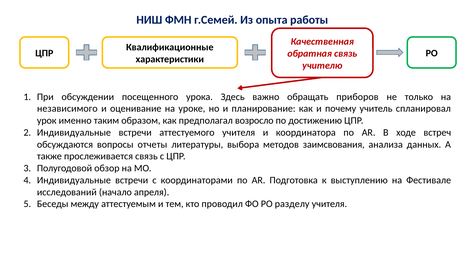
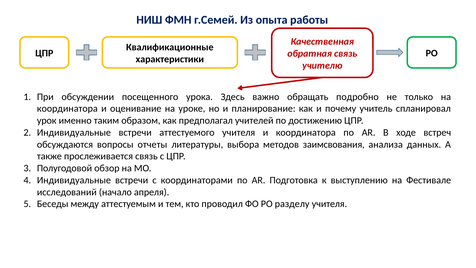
приборов: приборов -> подробно
независимого at (67, 109): независимого -> координатора
возросло: возросло -> учителей
